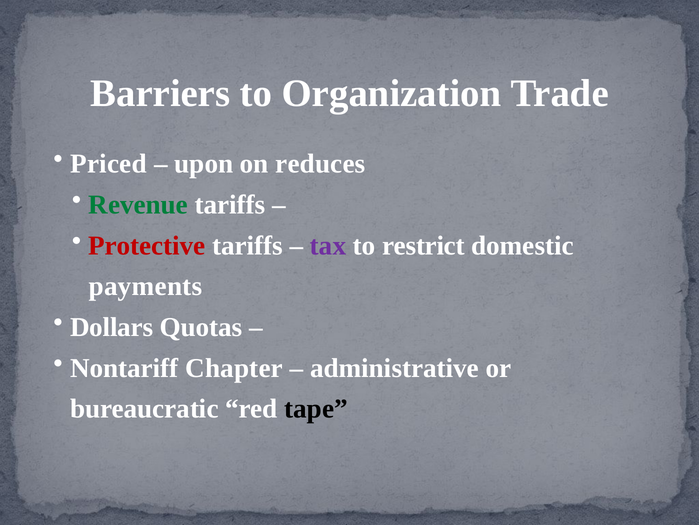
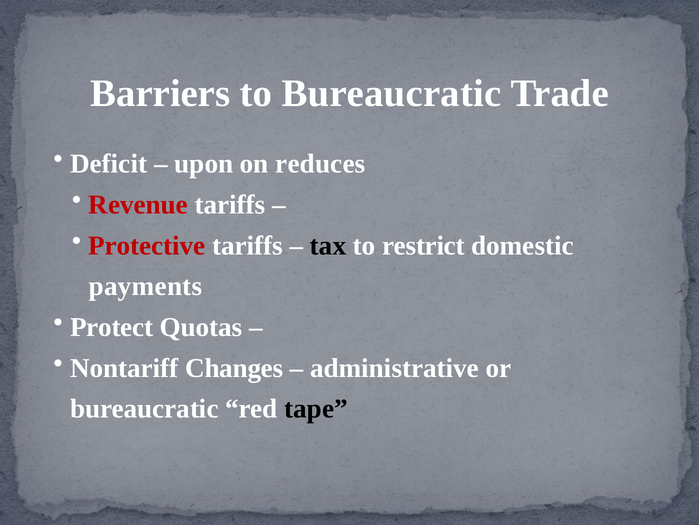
to Organization: Organization -> Bureaucratic
Priced: Priced -> Deficit
Revenue colour: green -> red
tax colour: purple -> black
Dollars: Dollars -> Protect
Chapter: Chapter -> Changes
